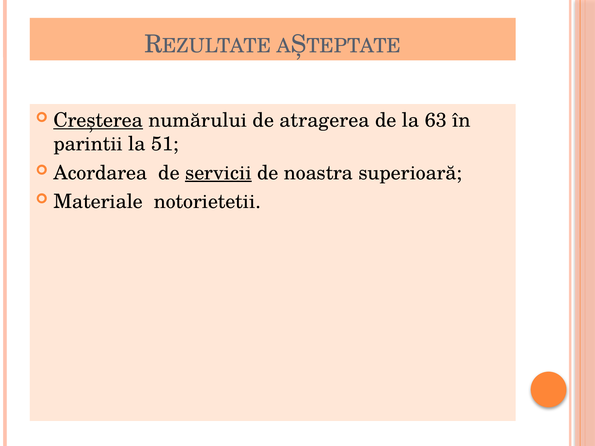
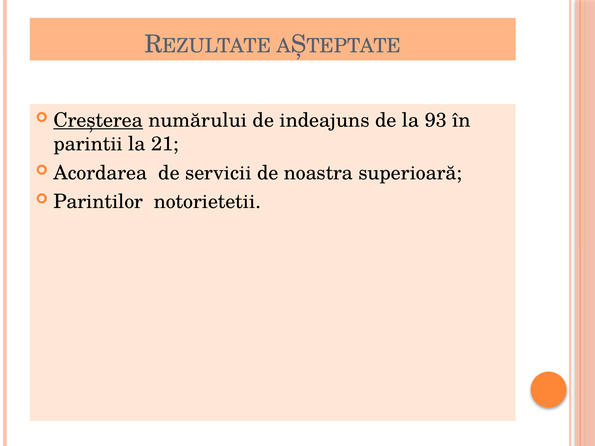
atragerea: atragerea -> indeajuns
63: 63 -> 93
51: 51 -> 21
servicii underline: present -> none
Materiale: Materiale -> Parintilor
